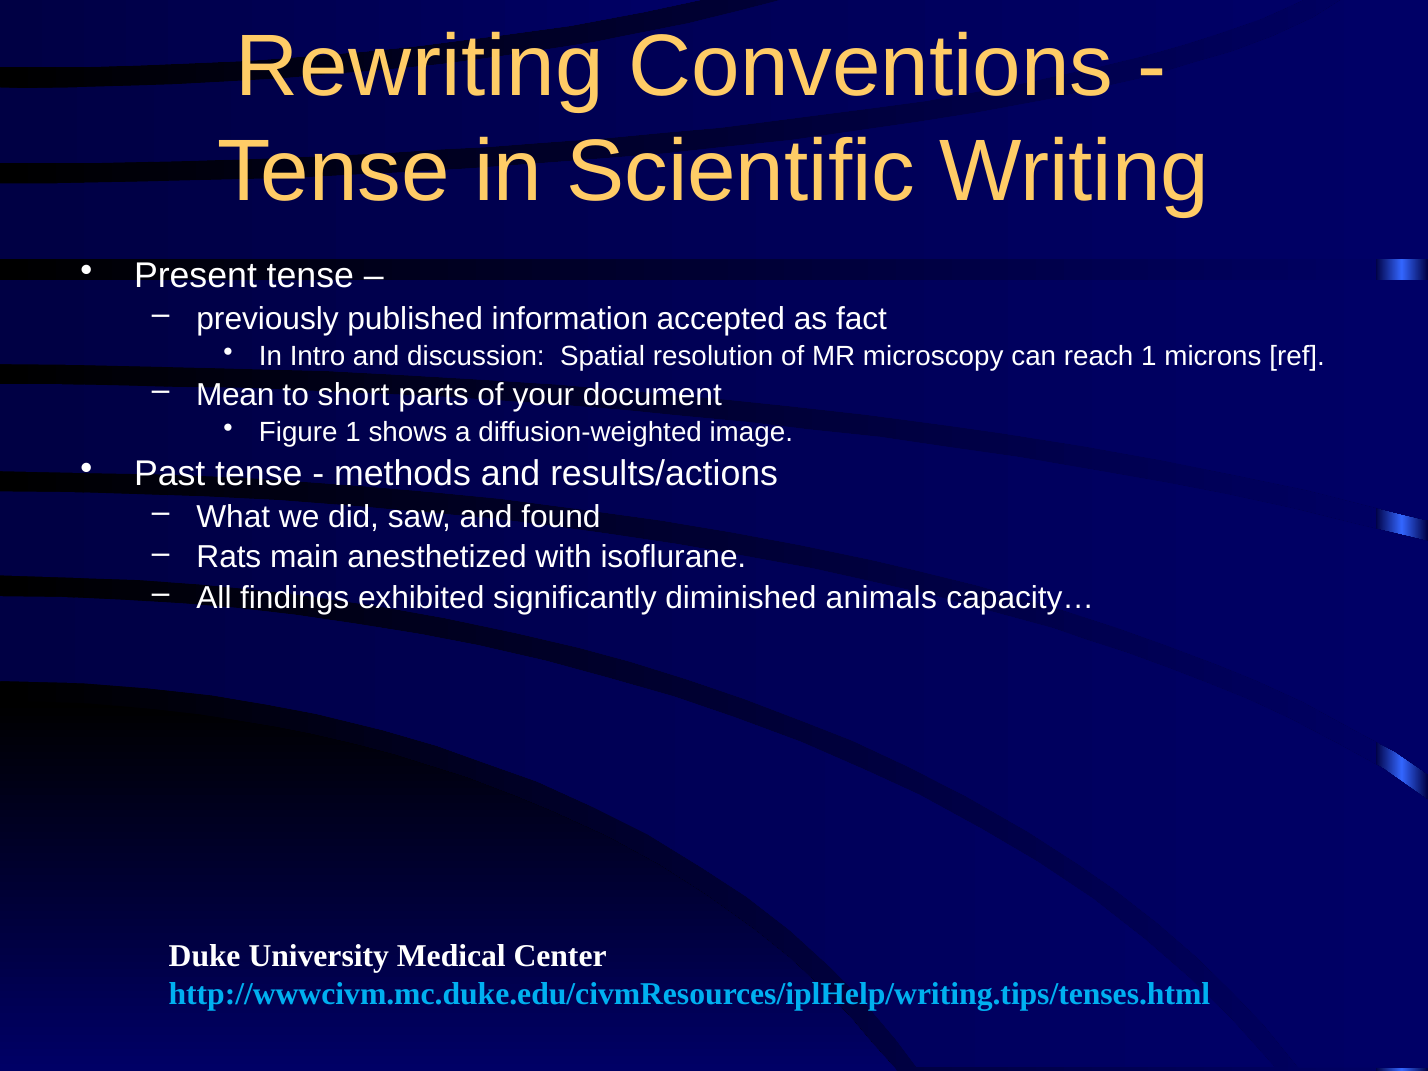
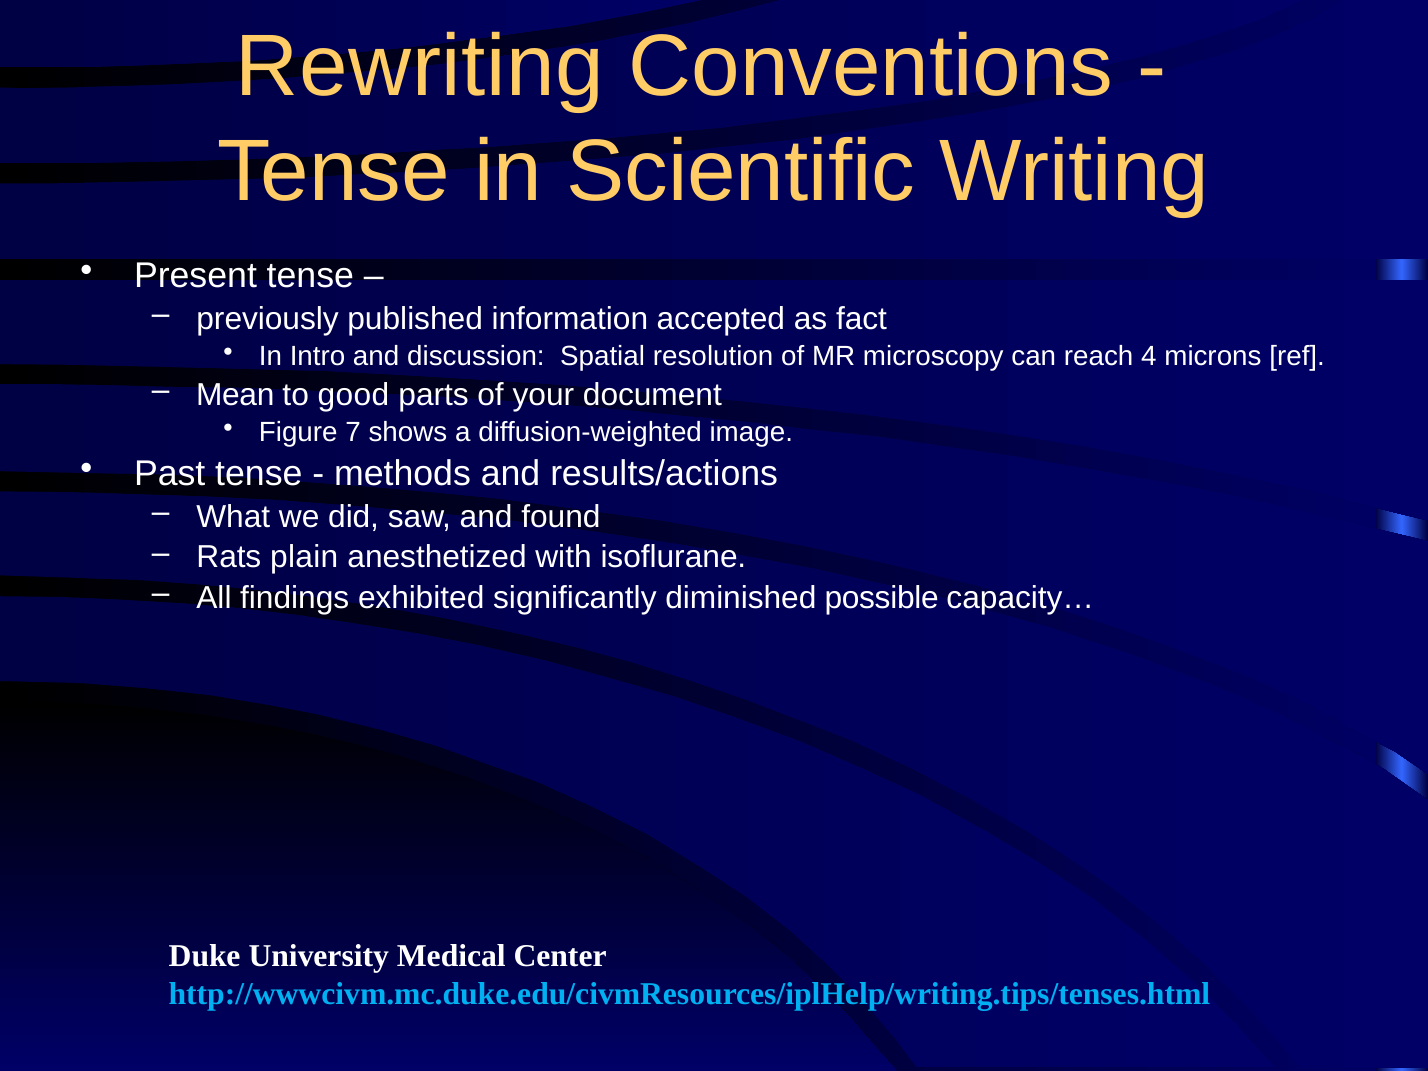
reach 1: 1 -> 4
short: short -> good
Figure 1: 1 -> 7
main: main -> plain
animals: animals -> possible
